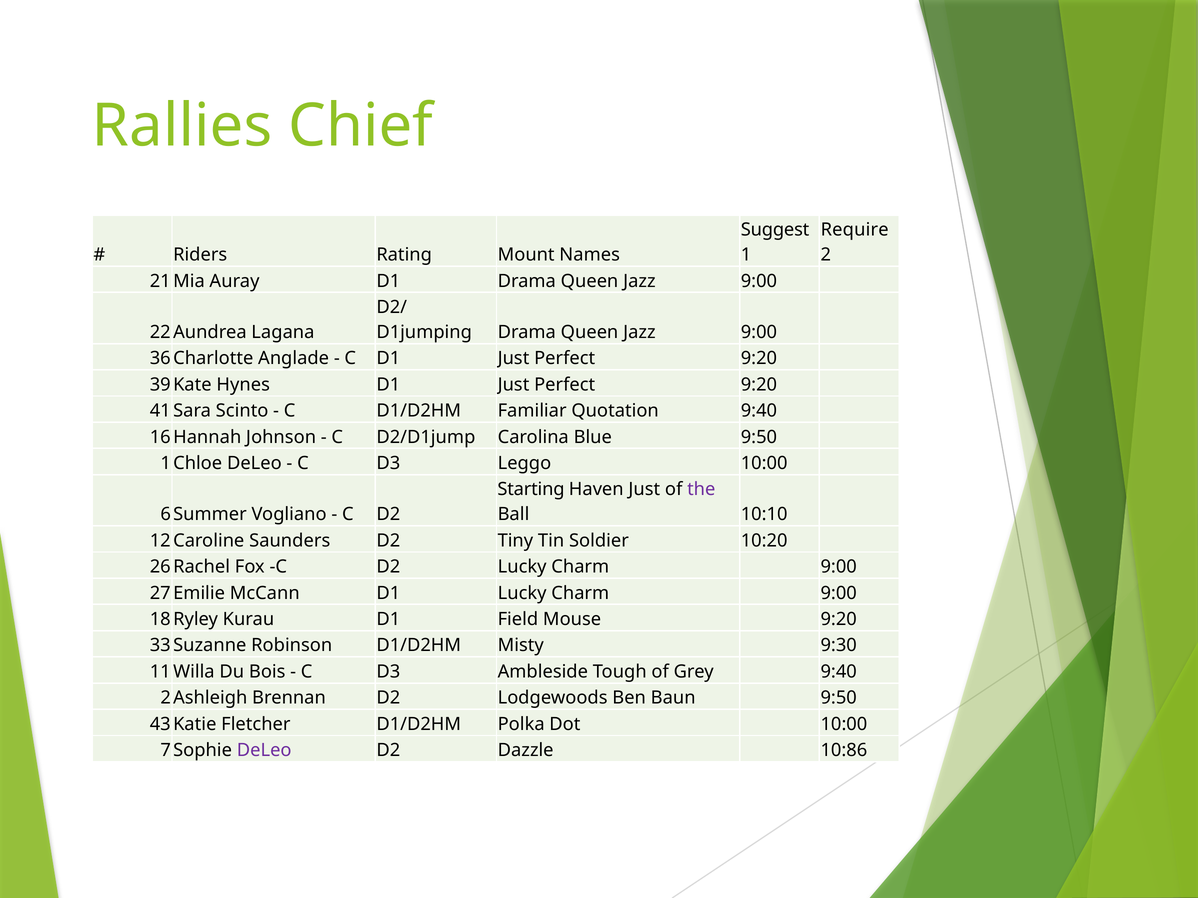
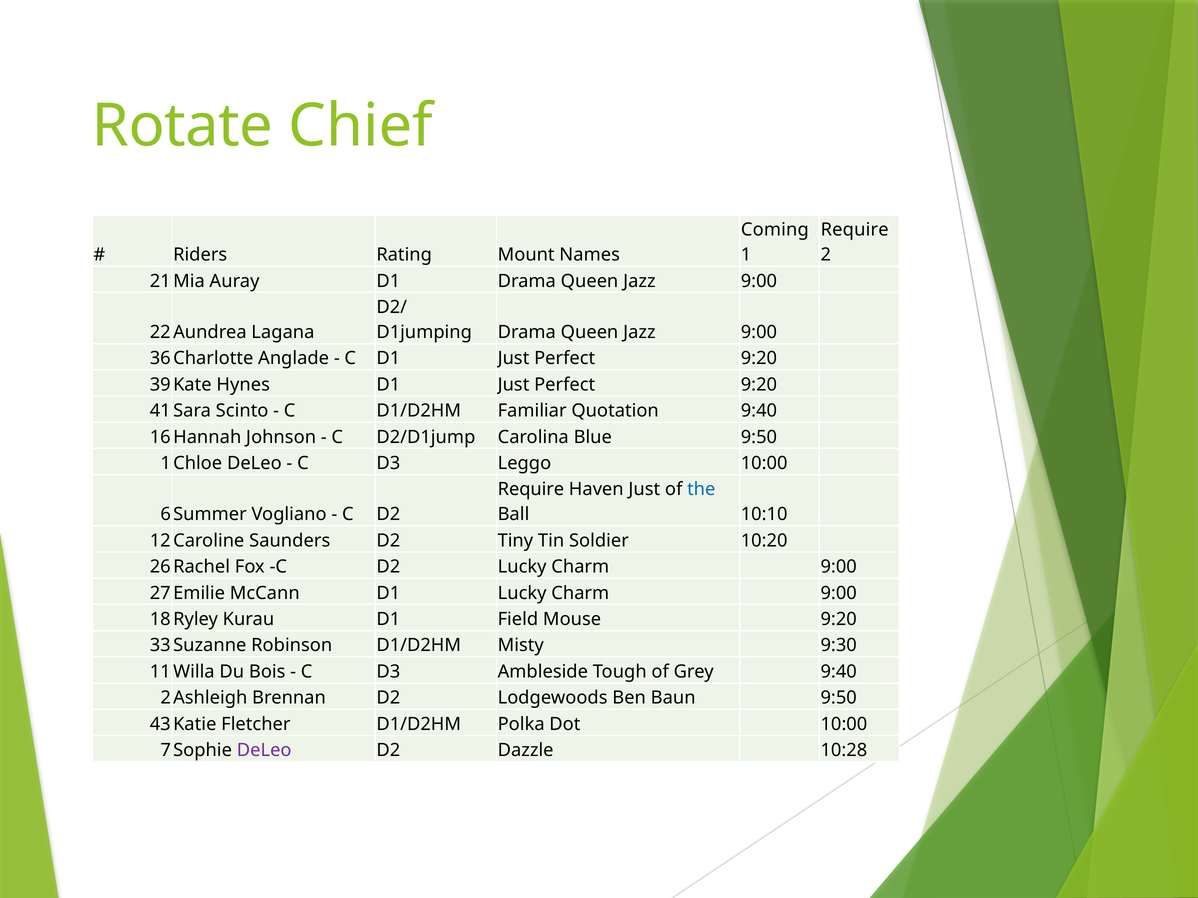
Rallies: Rallies -> Rotate
Suggest: Suggest -> Coming
Starting at (531, 490): Starting -> Require
the colour: purple -> blue
10:86: 10:86 -> 10:28
